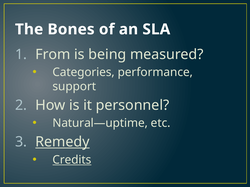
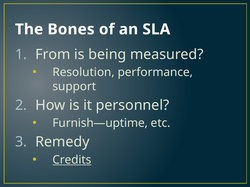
Categories: Categories -> Resolution
Natural—uptime: Natural—uptime -> Furnish—uptime
Remedy underline: present -> none
